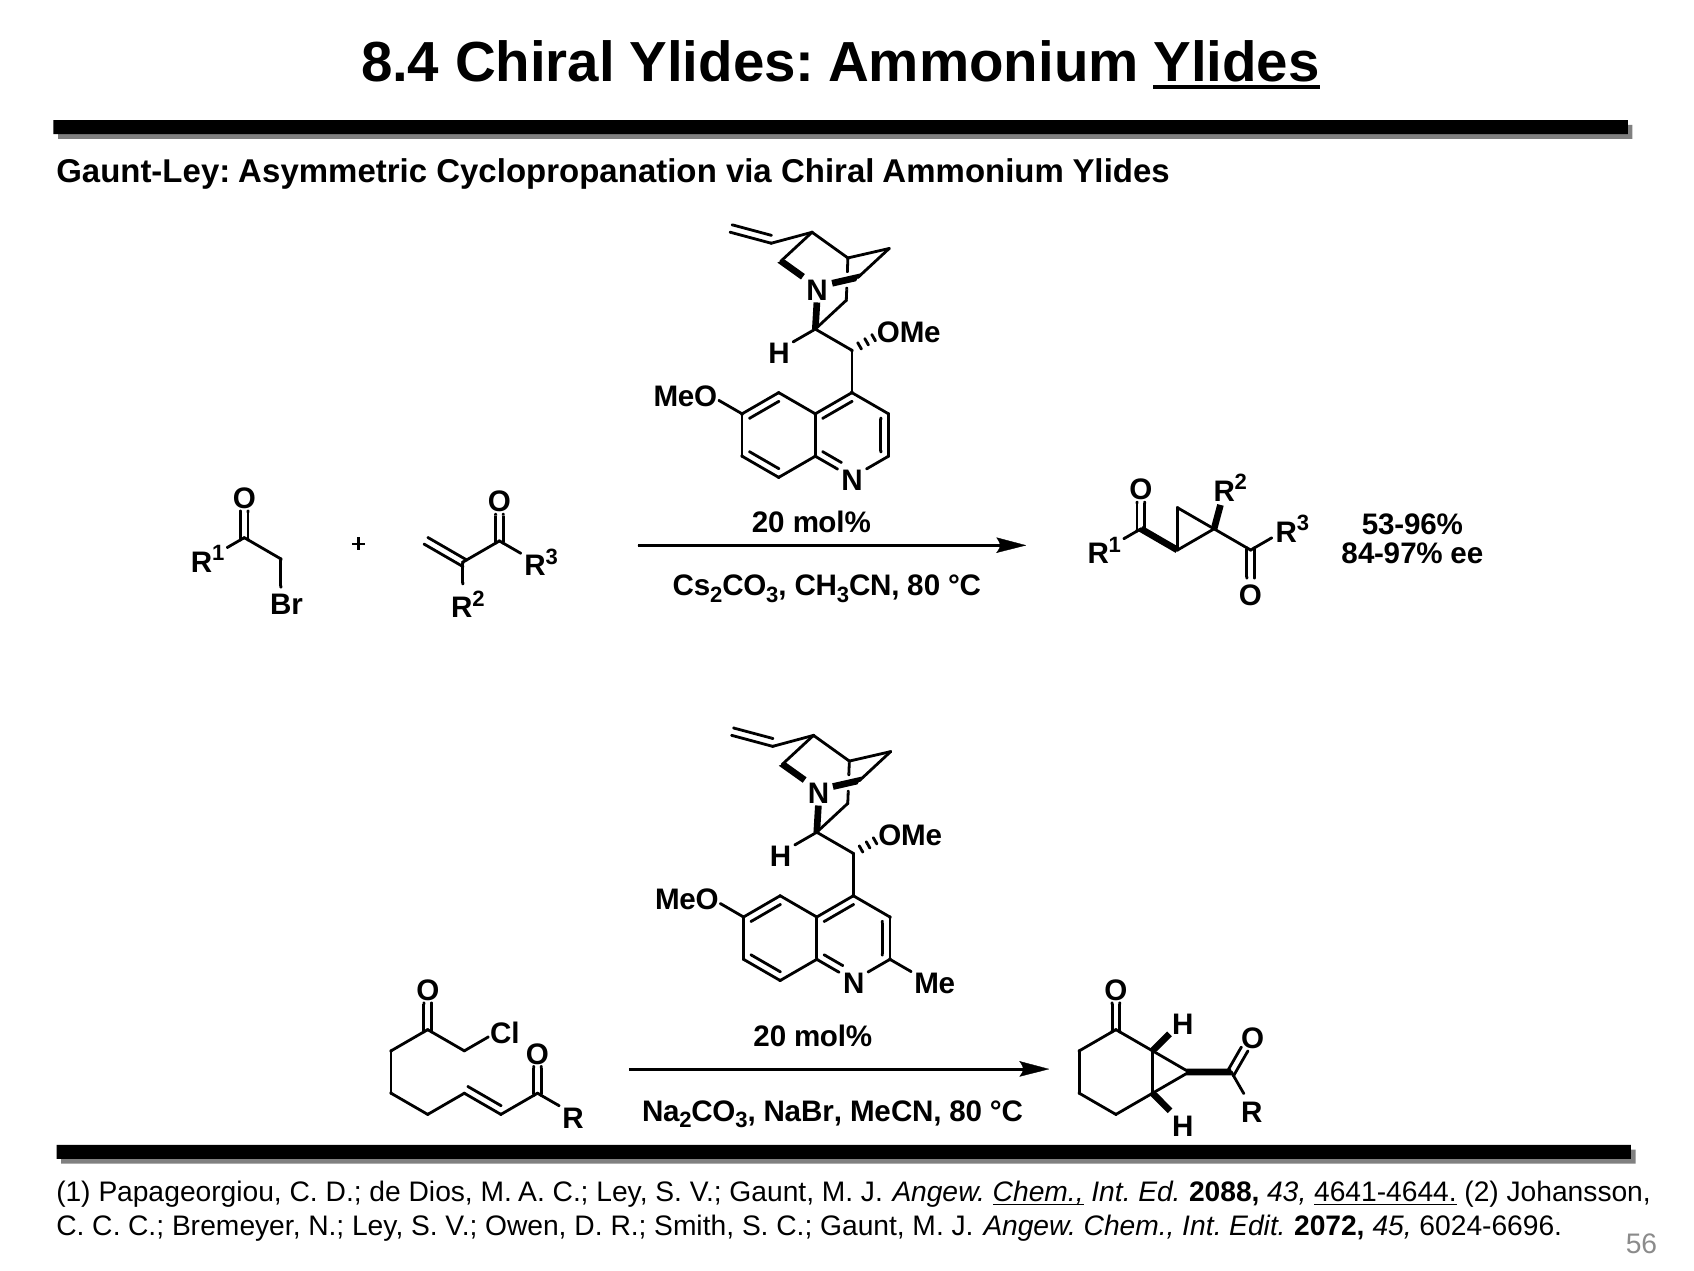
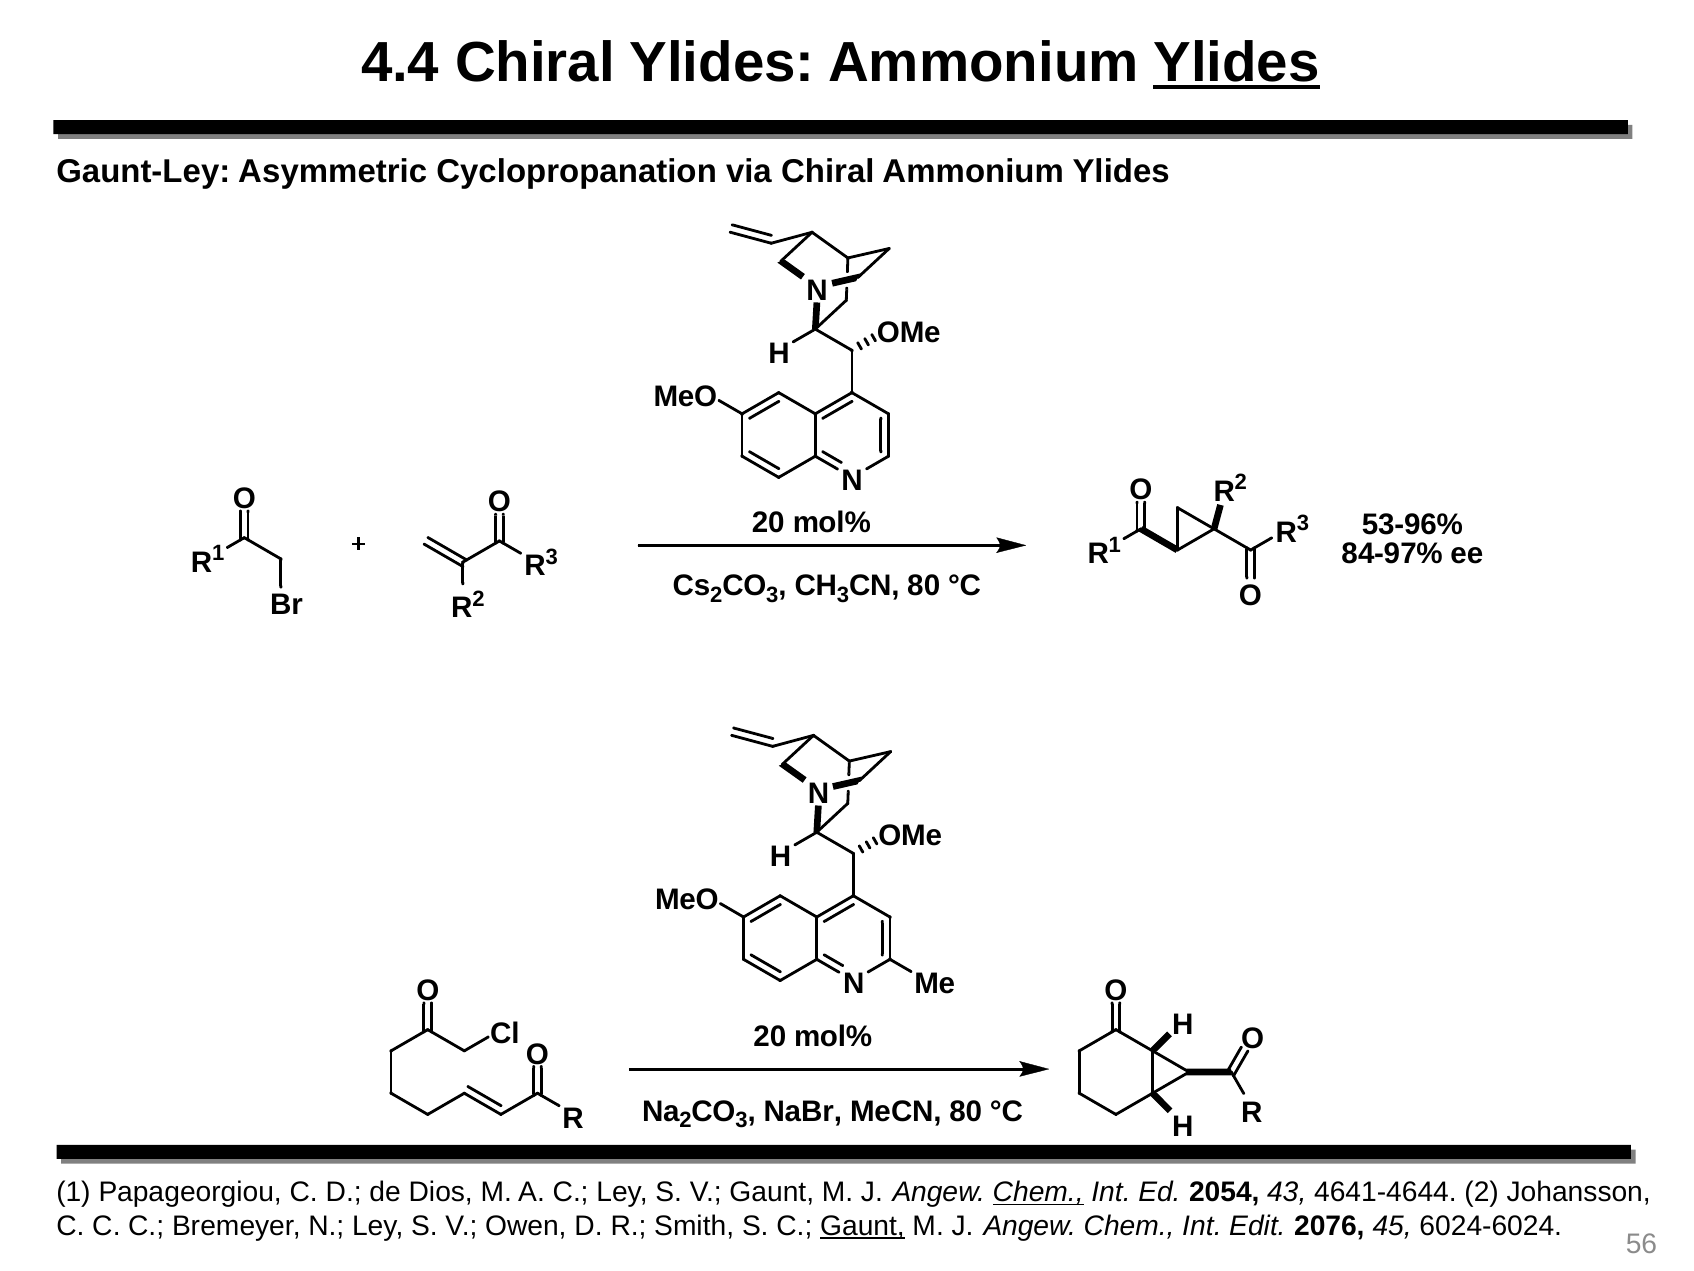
8.4: 8.4 -> 4.4
2088: 2088 -> 2054
4641-4644 underline: present -> none
Gaunt at (862, 1226) underline: none -> present
2072: 2072 -> 2076
6024-6696: 6024-6696 -> 6024-6024
